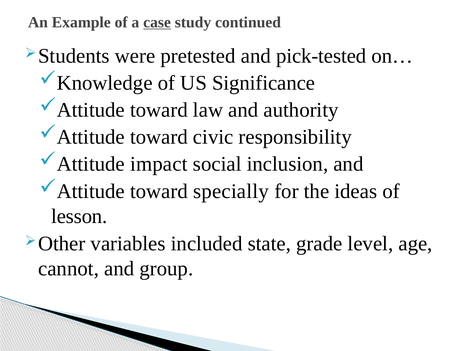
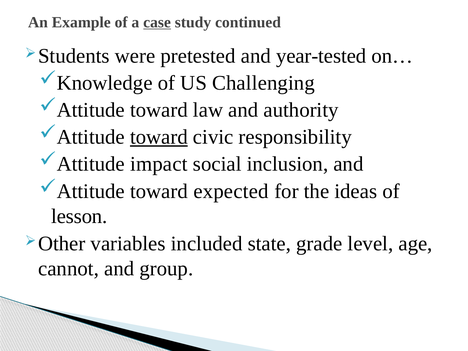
pick-tested: pick-tested -> year-tested
Significance: Significance -> Challenging
toward at (159, 137) underline: none -> present
specially: specially -> expected
